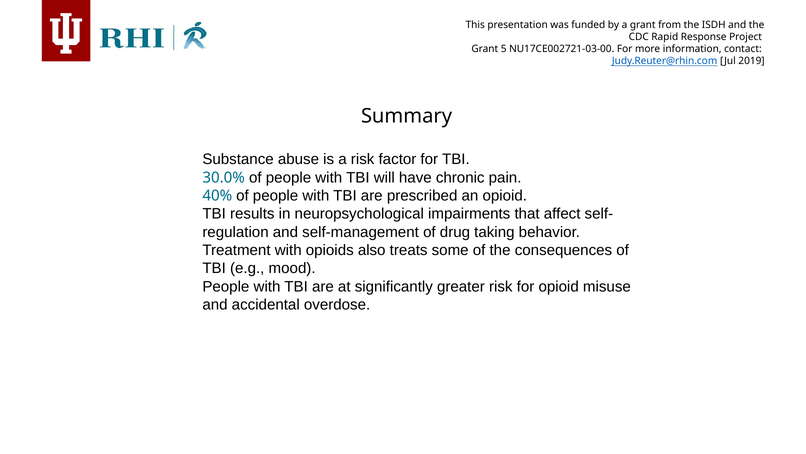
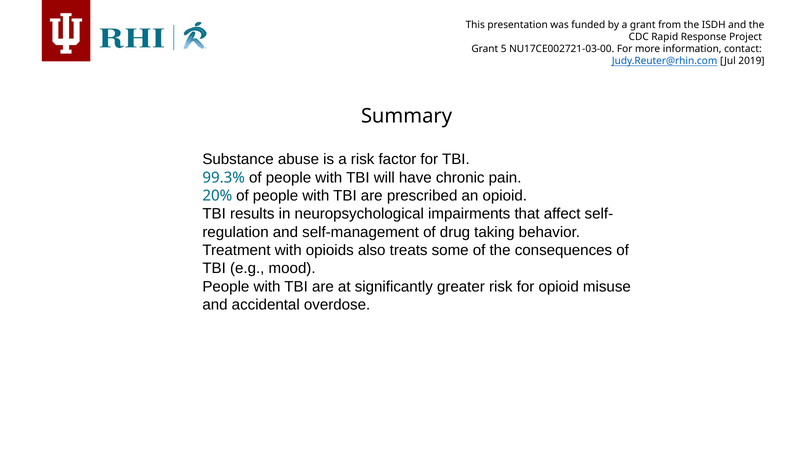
30.0%: 30.0% -> 99.3%
40%: 40% -> 20%
